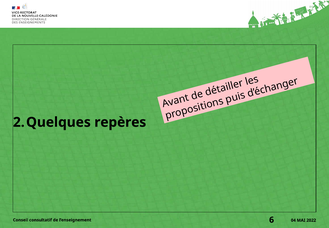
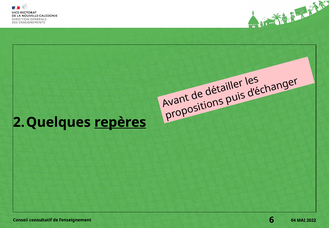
repères underline: none -> present
